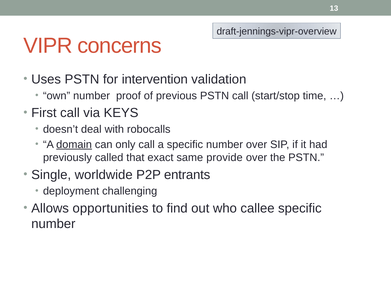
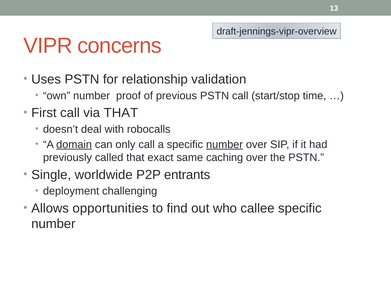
intervention: intervention -> relationship
via KEYS: KEYS -> THAT
number at (225, 144) underline: none -> present
provide: provide -> caching
